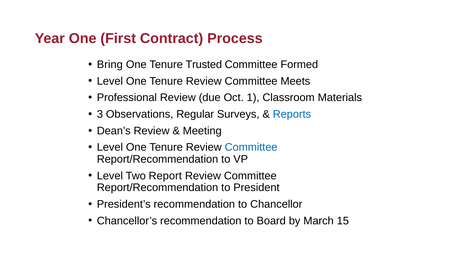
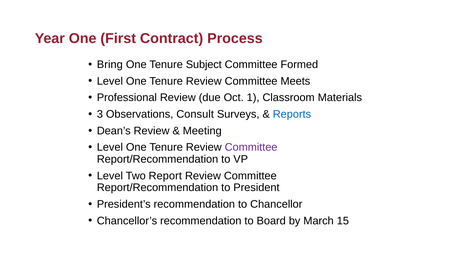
Trusted: Trusted -> Subject
Regular: Regular -> Consult
Committee at (251, 147) colour: blue -> purple
